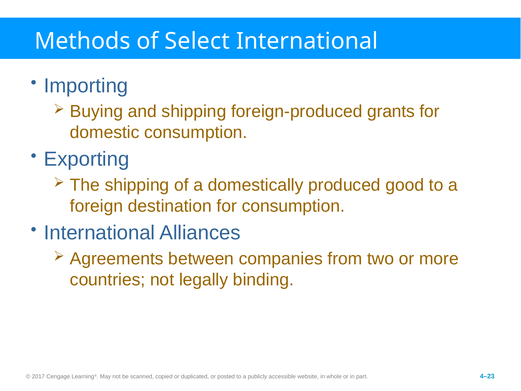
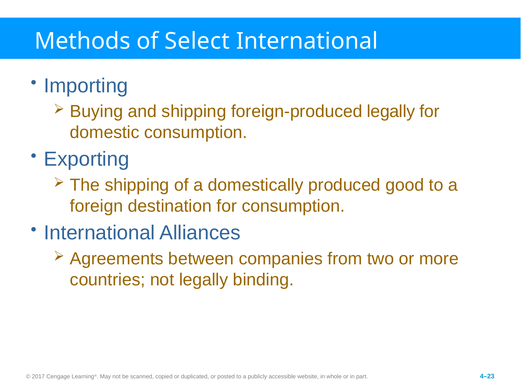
foreign-produced grants: grants -> legally
